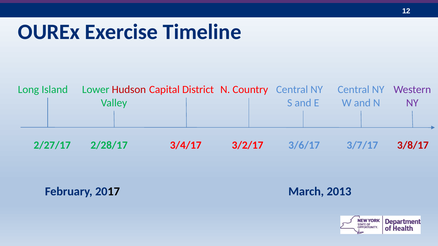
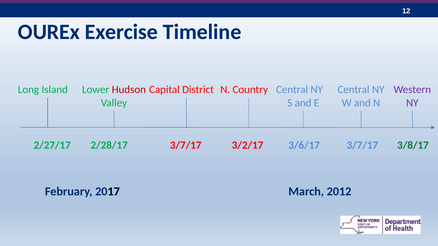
3/4/17 at (186, 145): 3/4/17 -> 3/7/17
3/8/17 colour: red -> green
2013: 2013 -> 2012
